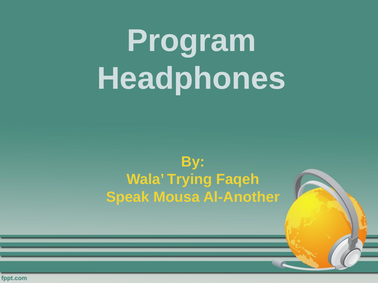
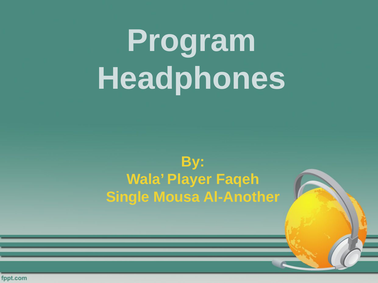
Trying: Trying -> Player
Speak: Speak -> Single
